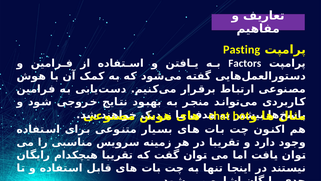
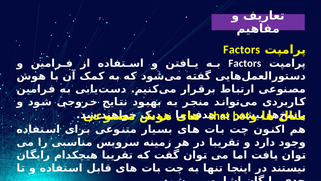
Pasting at (242, 50): Pasting -> Factors
